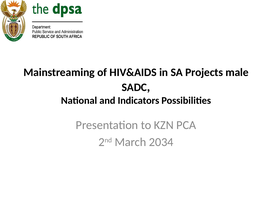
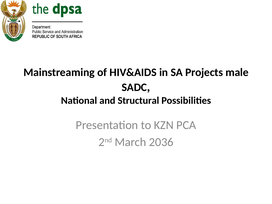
Indicators: Indicators -> Structural
2034: 2034 -> 2036
